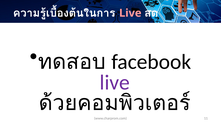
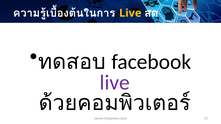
Live at (130, 13) colour: pink -> yellow
